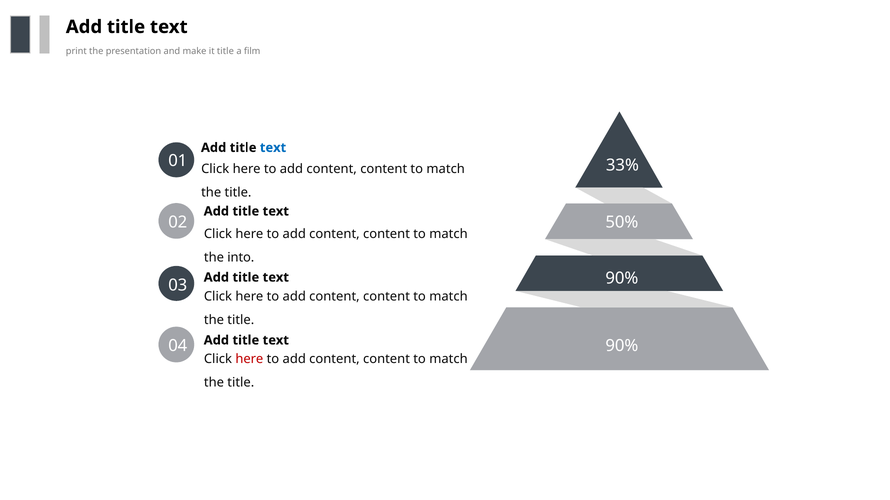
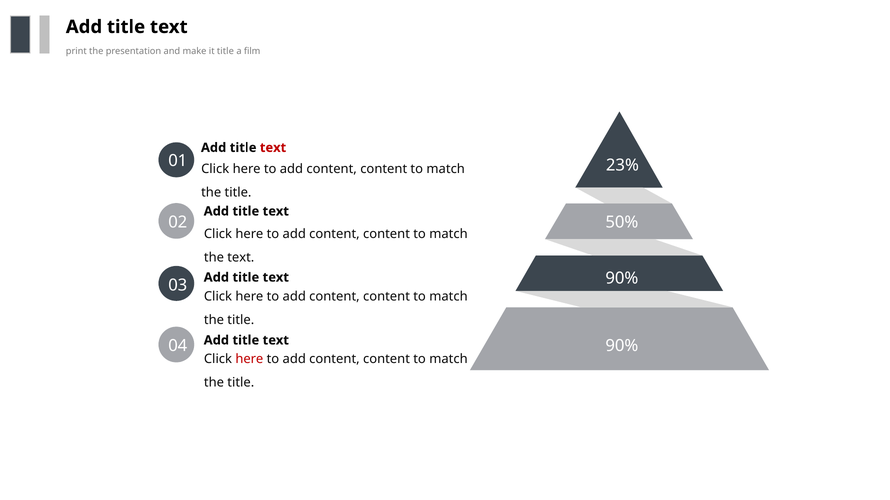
text at (273, 148) colour: blue -> red
33%: 33% -> 23%
the into: into -> text
